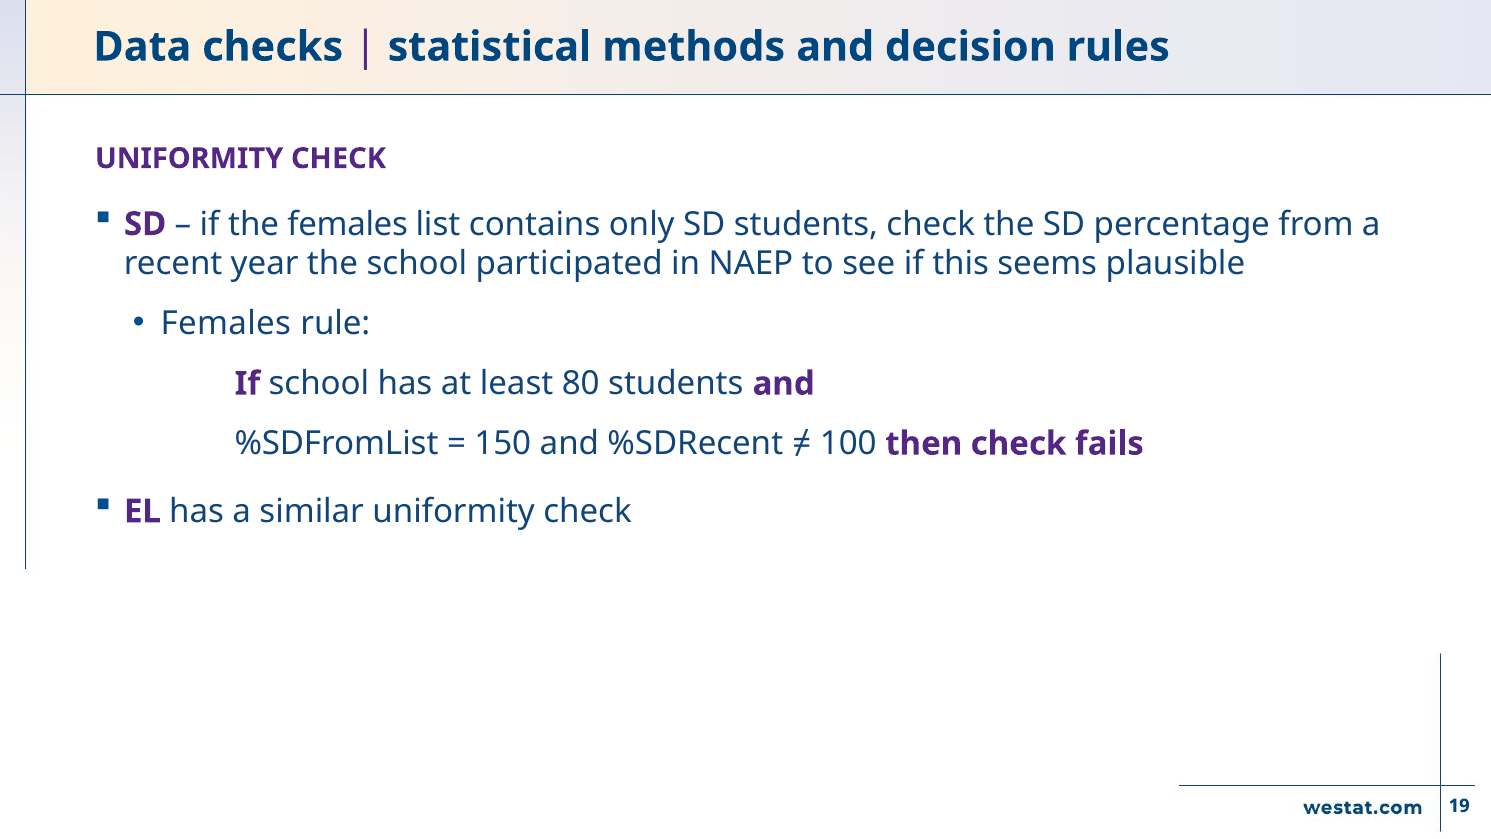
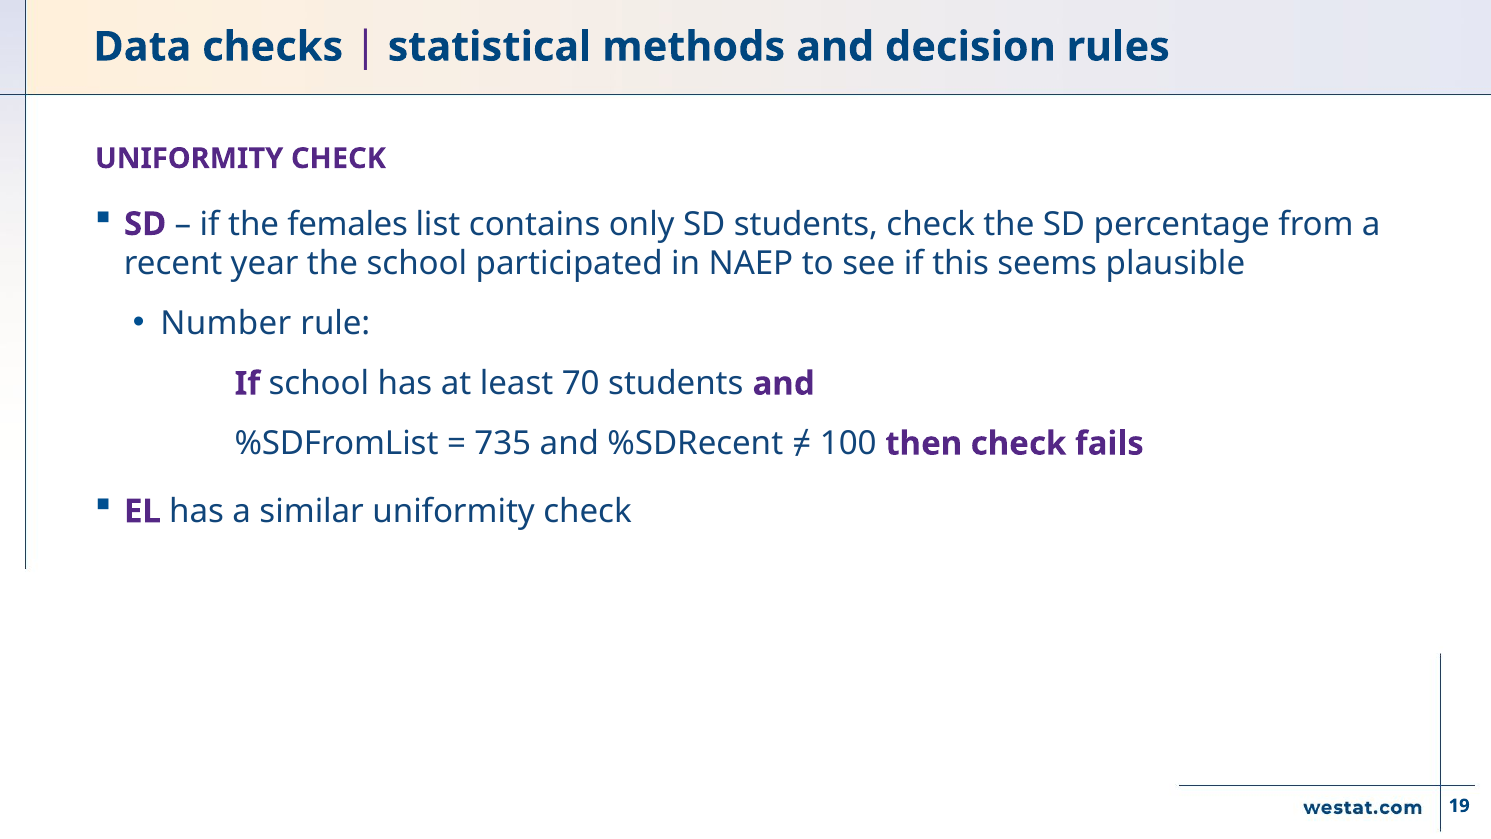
Females at (226, 324): Females -> Number
80: 80 -> 70
150: 150 -> 735
